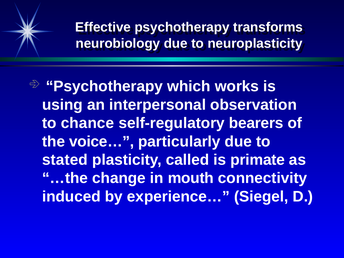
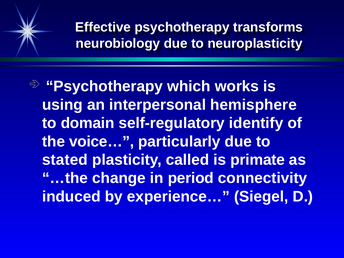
observation: observation -> hemisphere
chance: chance -> domain
bearers: bearers -> identify
mouth: mouth -> period
